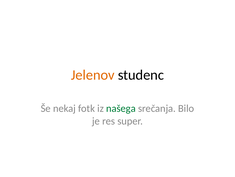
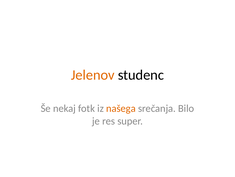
našega colour: green -> orange
